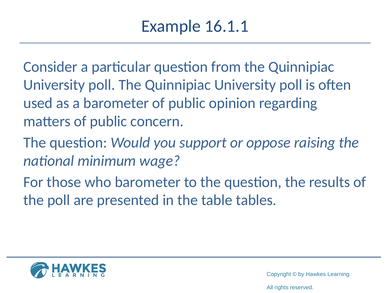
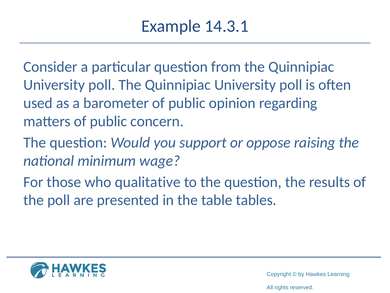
16.1.1: 16.1.1 -> 14.3.1
who barometer: barometer -> qualitative
